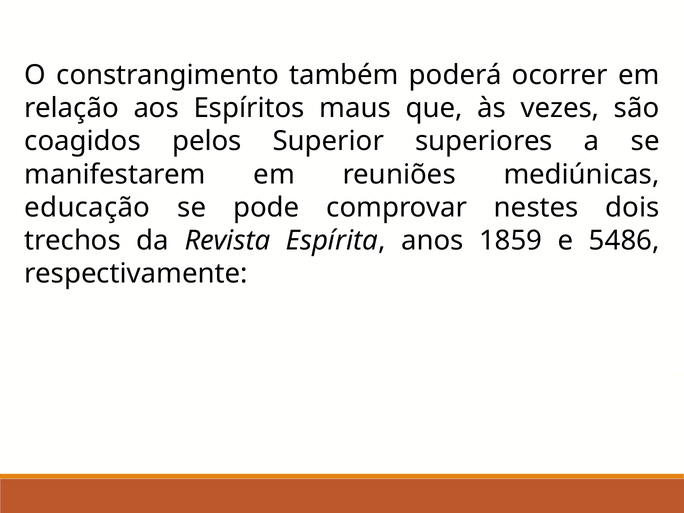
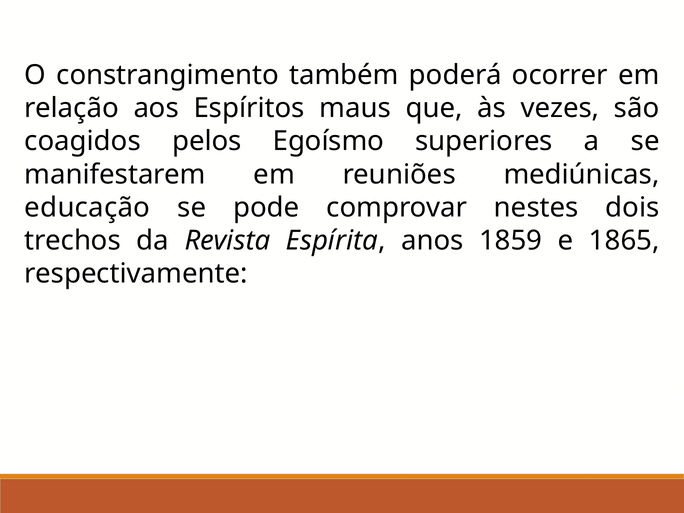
Superior: Superior -> Egoísmo
5486: 5486 -> 1865
